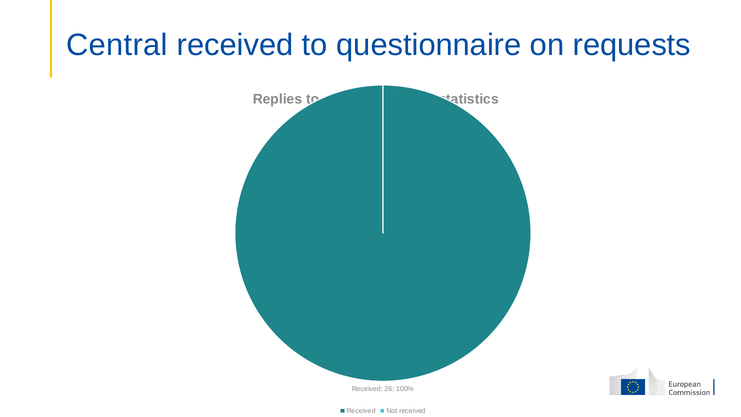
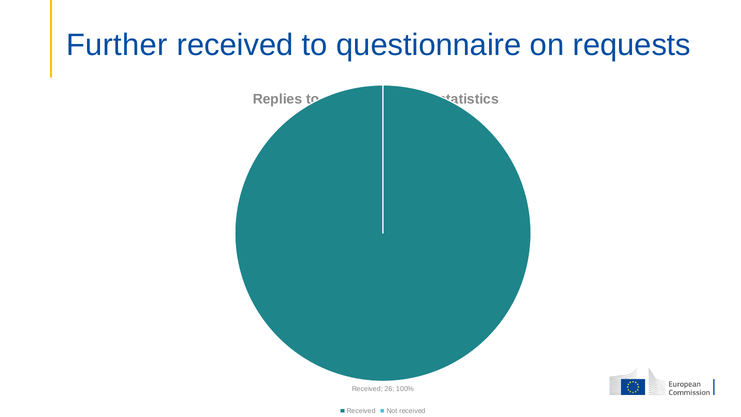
Central: Central -> Further
